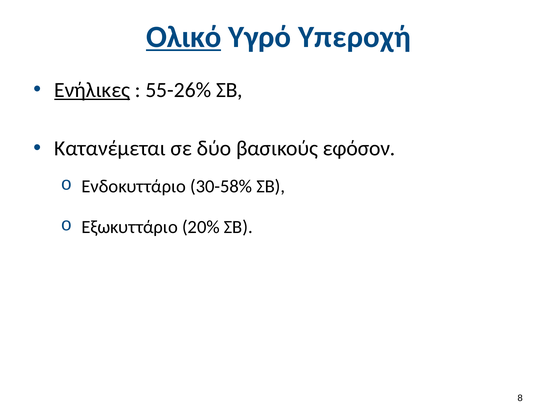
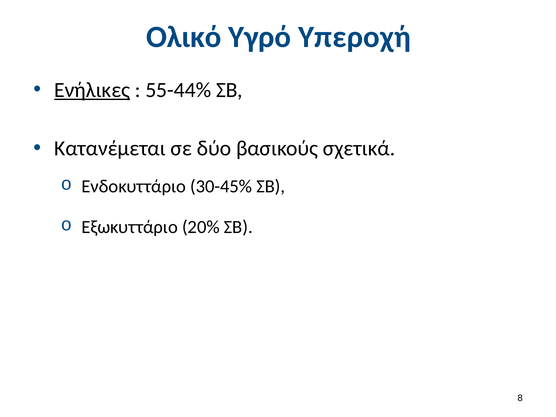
Ολικό underline: present -> none
55-26%: 55-26% -> 55-44%
εφόσον: εφόσον -> σχετικά
30-58%: 30-58% -> 30-45%
